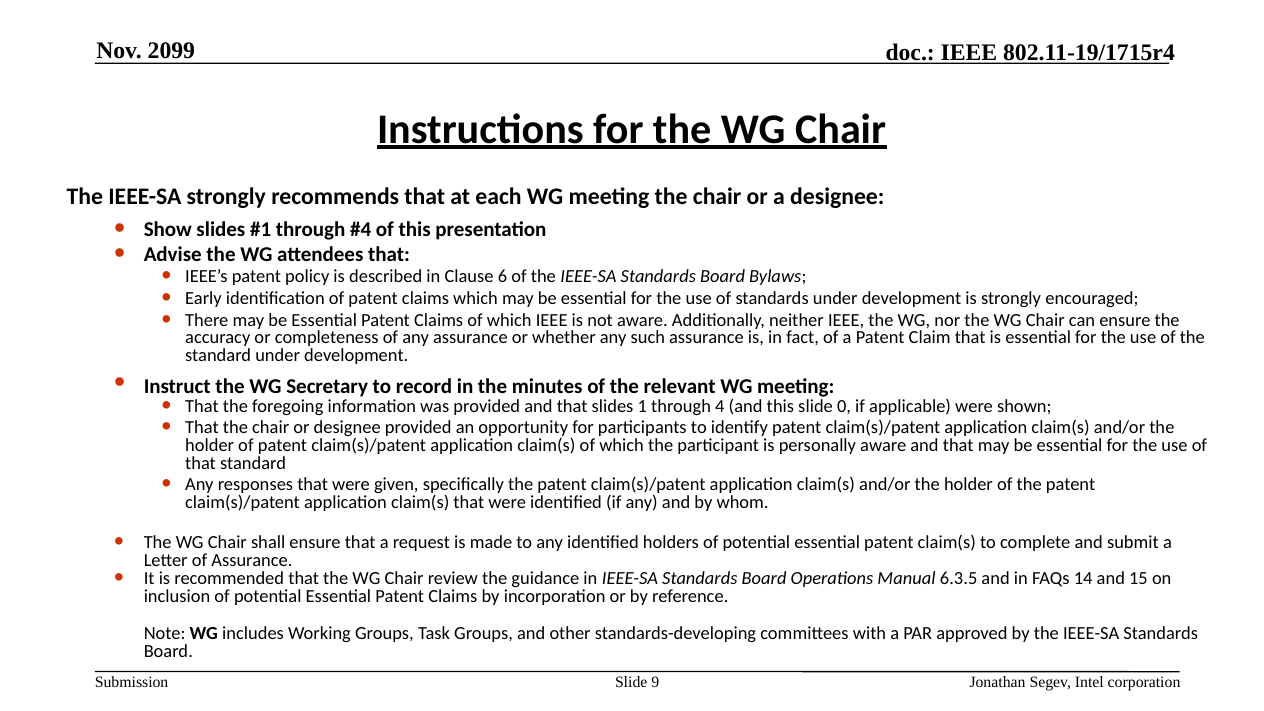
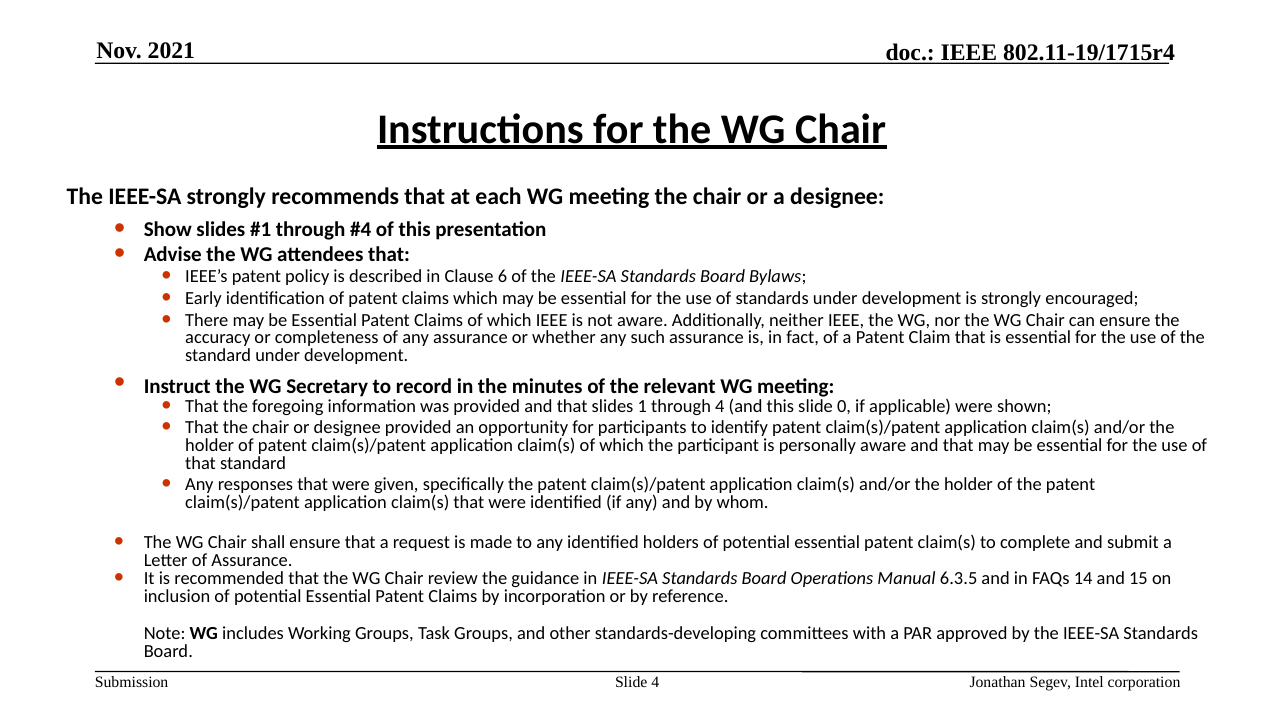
2099: 2099 -> 2021
Slide 9: 9 -> 4
